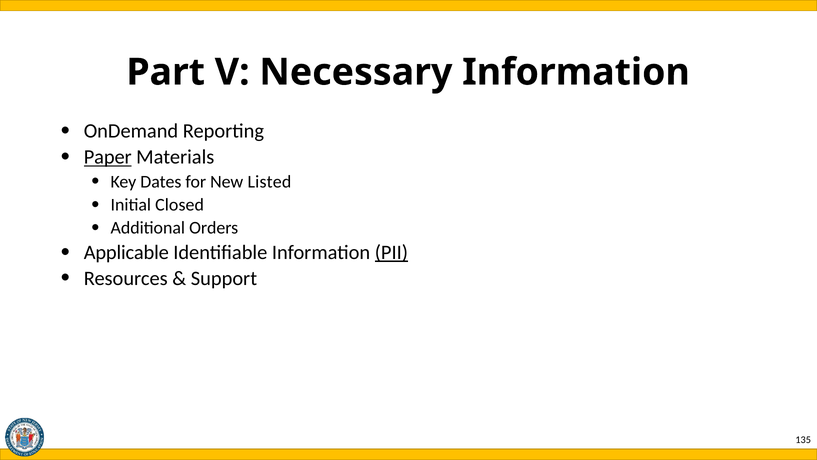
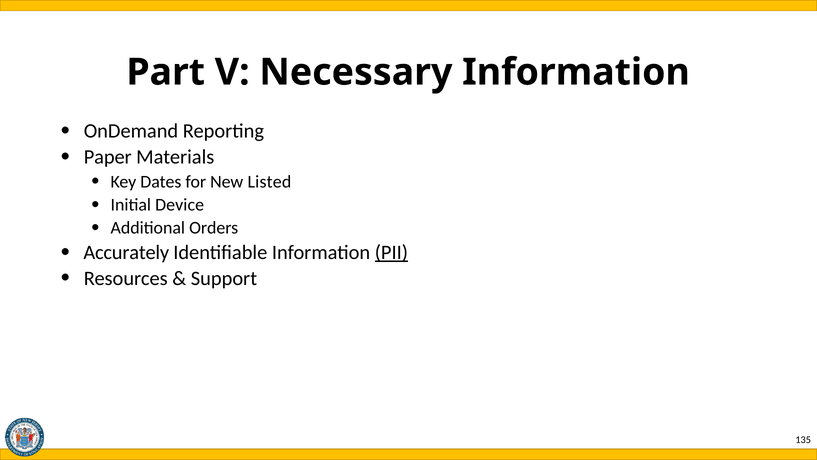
Paper underline: present -> none
Closed: Closed -> Device
Applicable: Applicable -> Accurately
